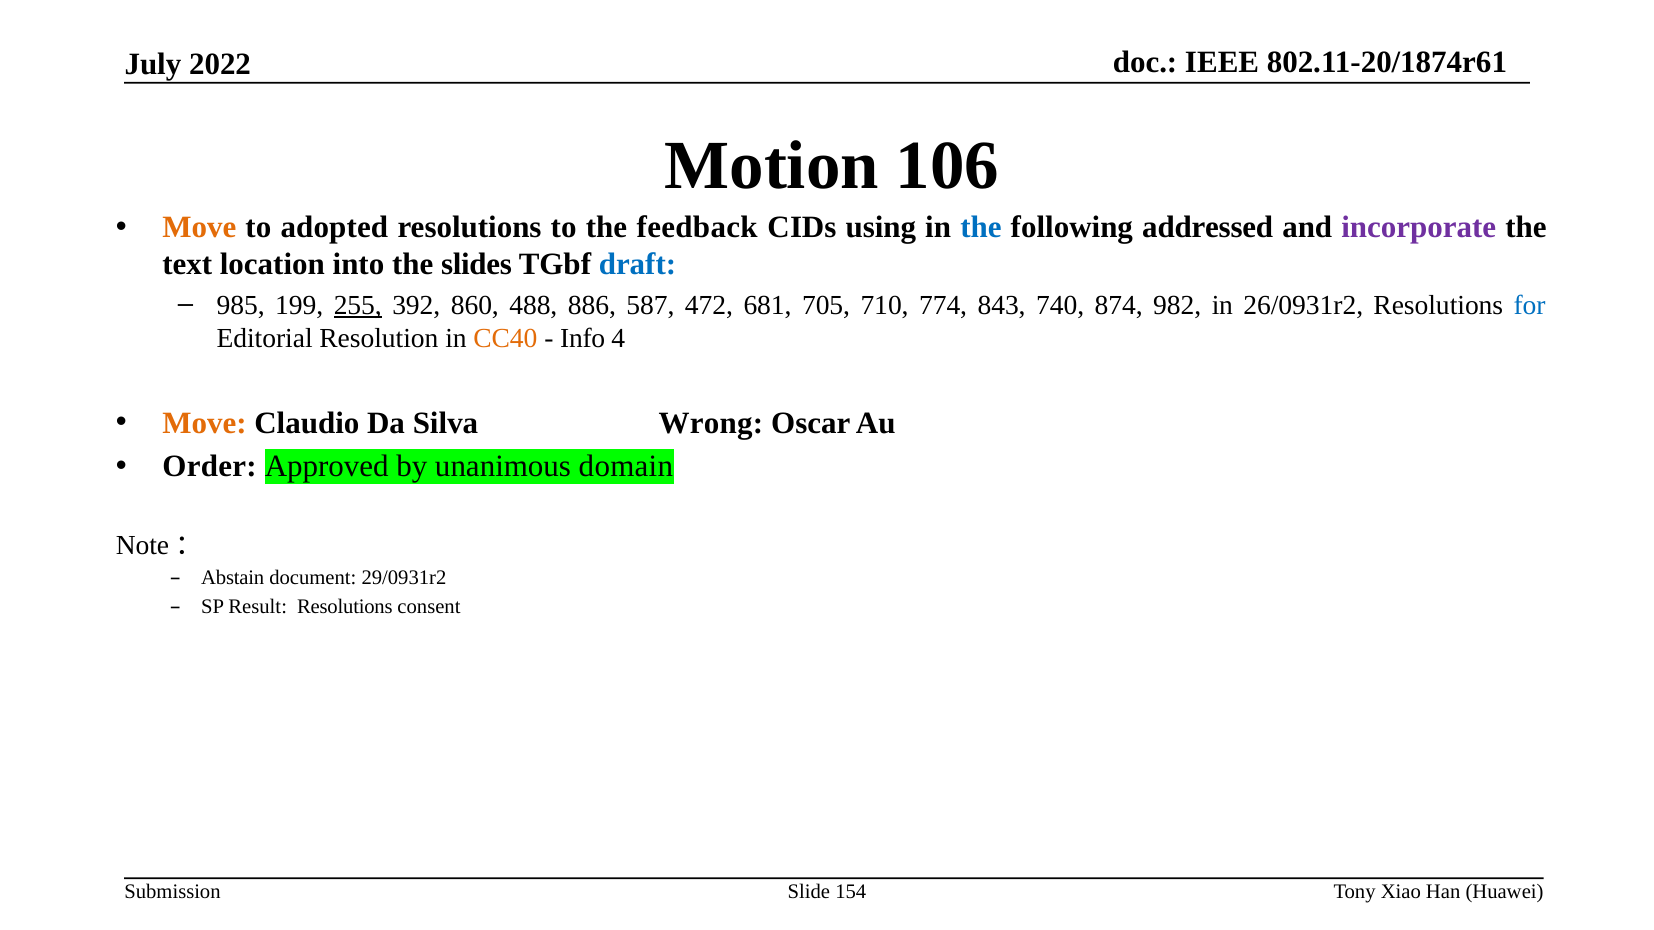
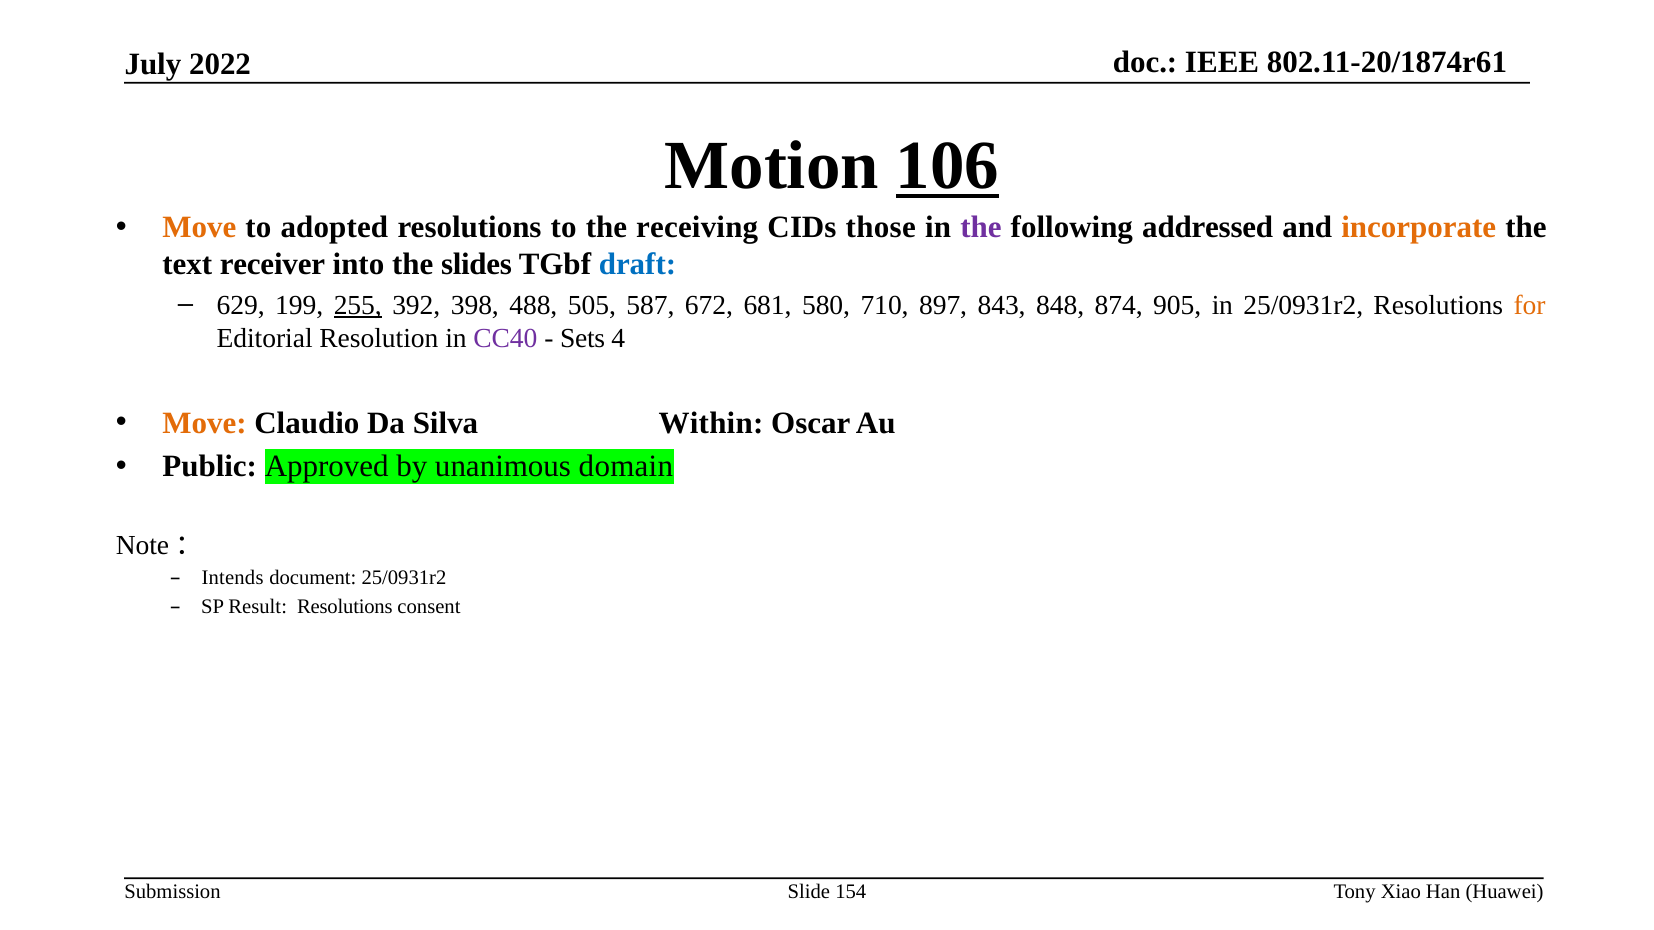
106 underline: none -> present
feedback: feedback -> receiving
using: using -> those
the at (981, 228) colour: blue -> purple
incorporate colour: purple -> orange
location: location -> receiver
985: 985 -> 629
860: 860 -> 398
886: 886 -> 505
472: 472 -> 672
705: 705 -> 580
774: 774 -> 897
740: 740 -> 848
982: 982 -> 905
in 26/0931r2: 26/0931r2 -> 25/0931r2
for colour: blue -> orange
CC40 colour: orange -> purple
Info: Info -> Sets
Wrong: Wrong -> Within
Order: Order -> Public
Abstain: Abstain -> Intends
document 29/0931r2: 29/0931r2 -> 25/0931r2
